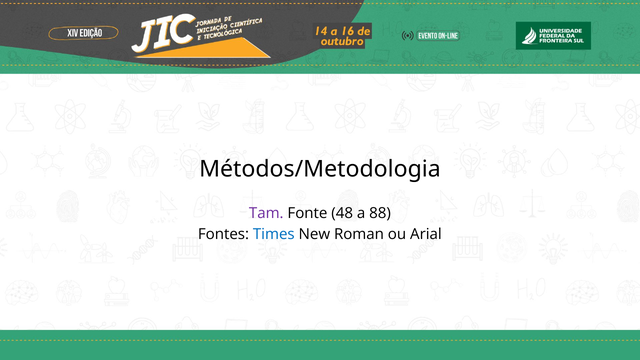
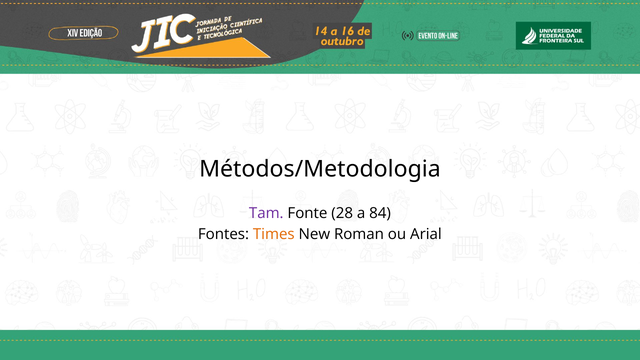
48: 48 -> 28
88: 88 -> 84
Times colour: blue -> orange
